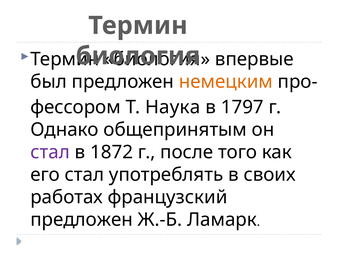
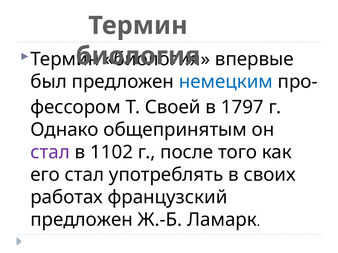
немецким colour: orange -> blue
Наука: Наука -> Своей
1872: 1872 -> 1102
